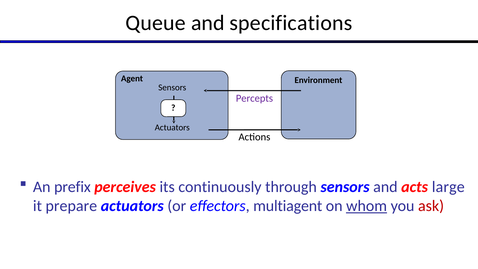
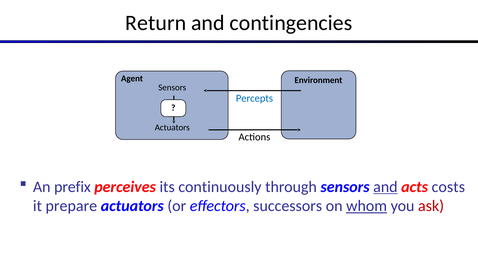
Queue: Queue -> Return
specifications: specifications -> contingencies
Percepts colour: purple -> blue
and at (385, 187) underline: none -> present
large: large -> costs
multiagent: multiagent -> successors
